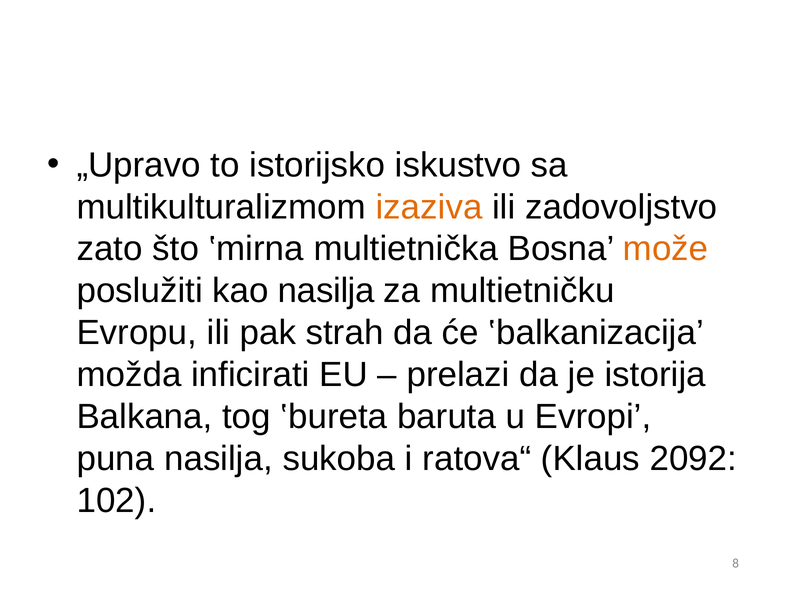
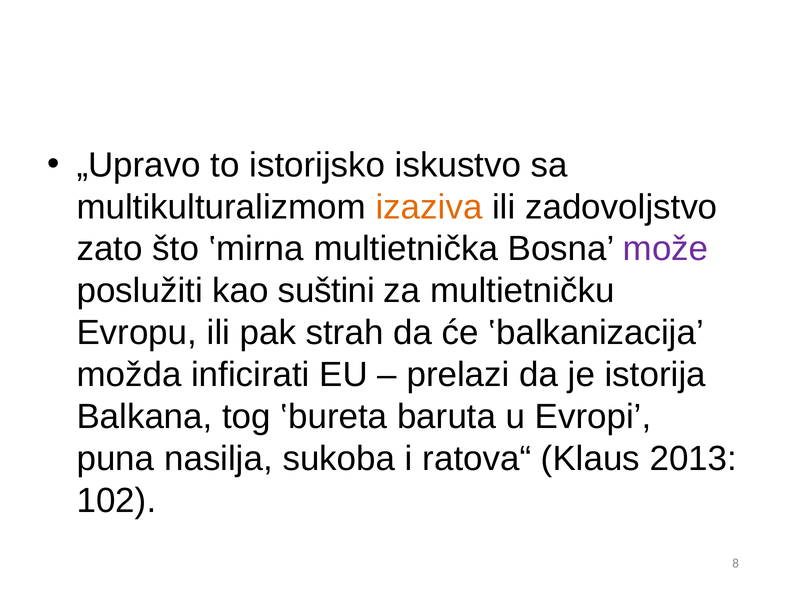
može colour: orange -> purple
kao nasilja: nasilja -> suštini
2092: 2092 -> 2013
